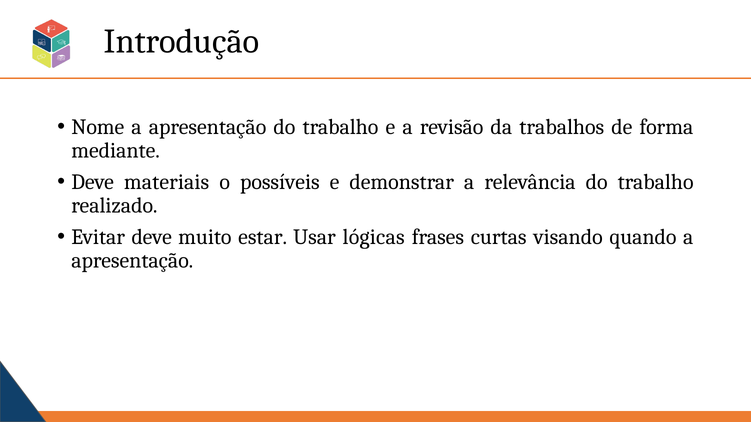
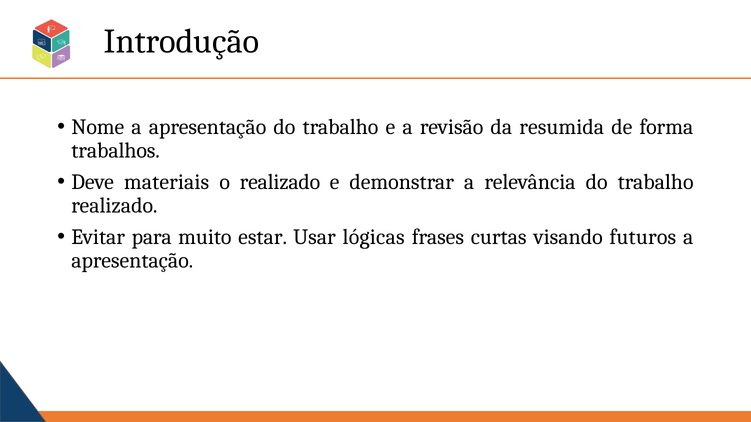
trabalhos: trabalhos -> resumida
mediante: mediante -> trabalhos
o possíveis: possíveis -> realizado
Evitar deve: deve -> para
quando: quando -> futuros
